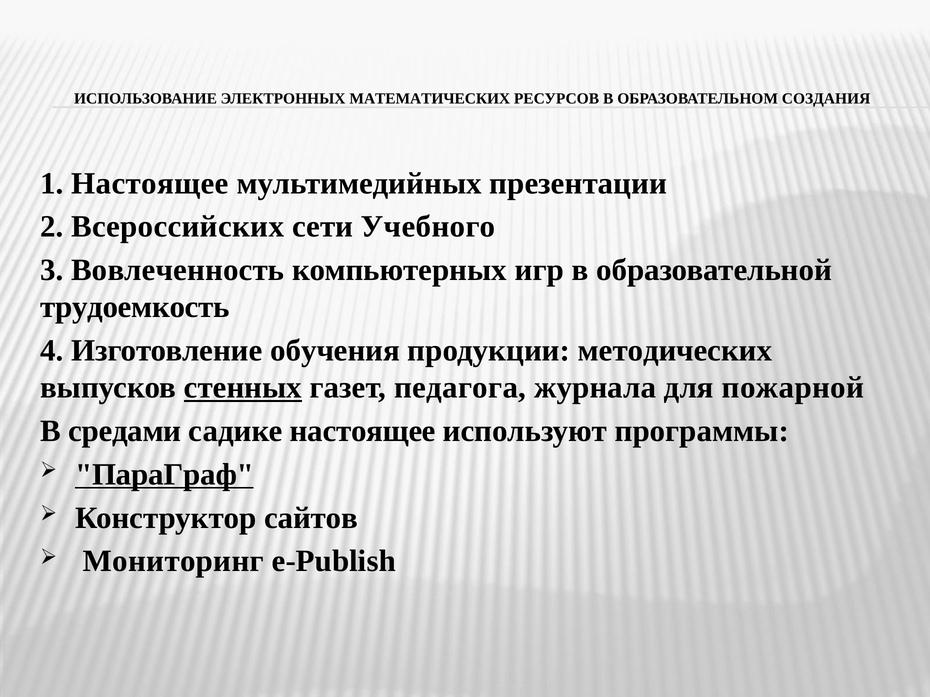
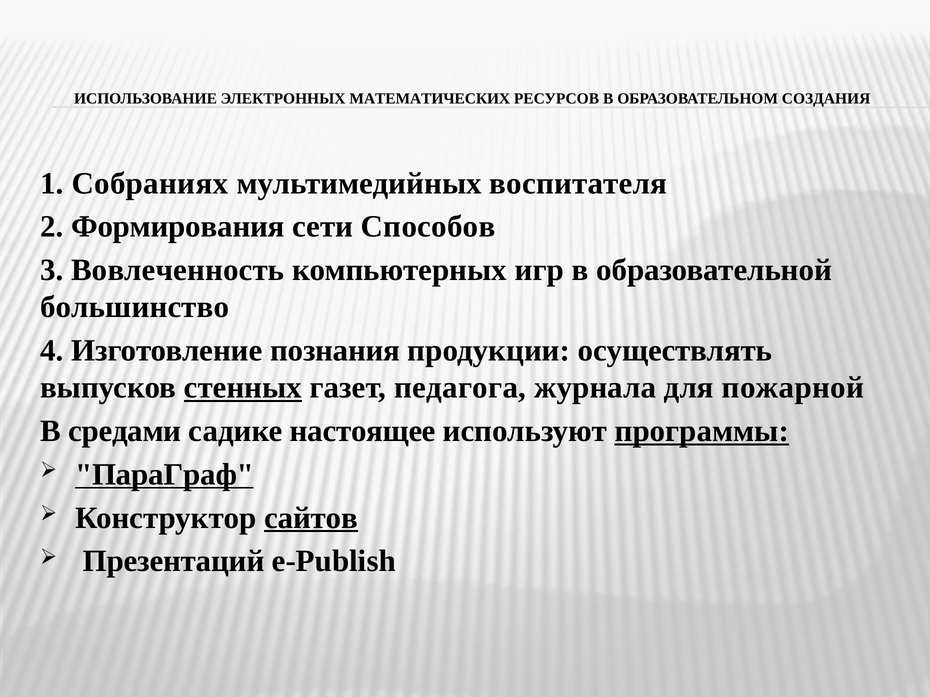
1 Настоящее: Настоящее -> Собраниях
презентации: презентации -> воспитателя
Всероссийских: Всероссийских -> Формирования
Учебного: Учебного -> Способов
трудоемкость: трудоемкость -> большинство
обучения: обучения -> познания
методических: методических -> осуществлять
программы underline: none -> present
сайтов underline: none -> present
Мониторинг: Мониторинг -> Презентаций
